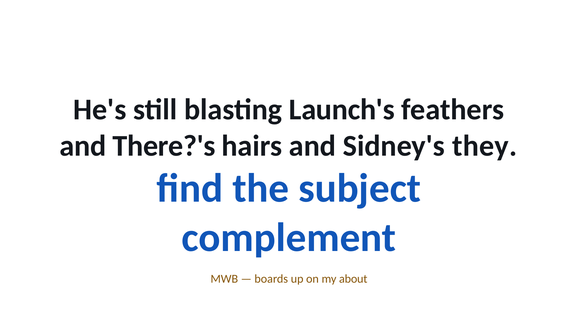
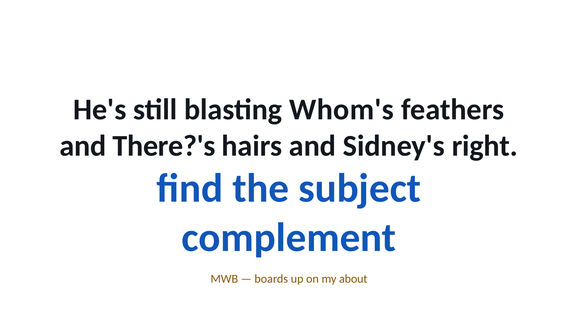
Launch's: Launch's -> Whom's
they: they -> right
